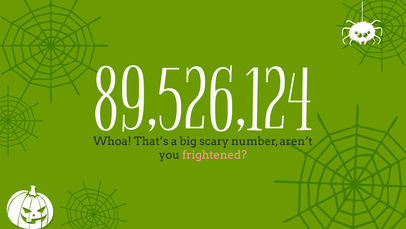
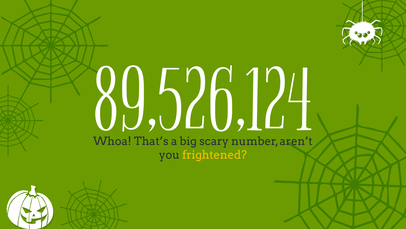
frightened colour: pink -> yellow
